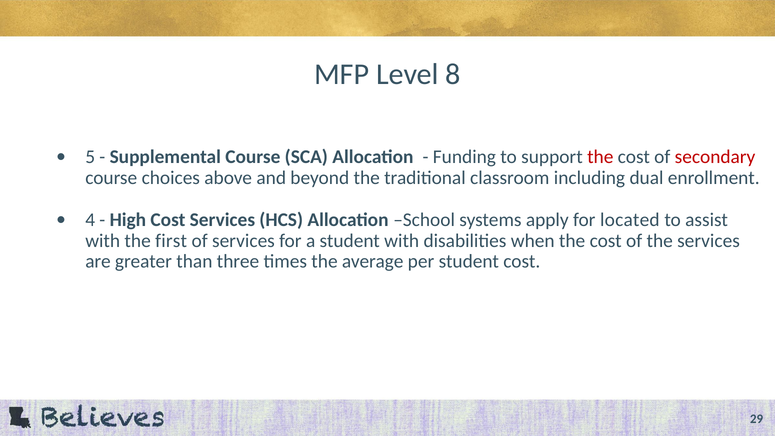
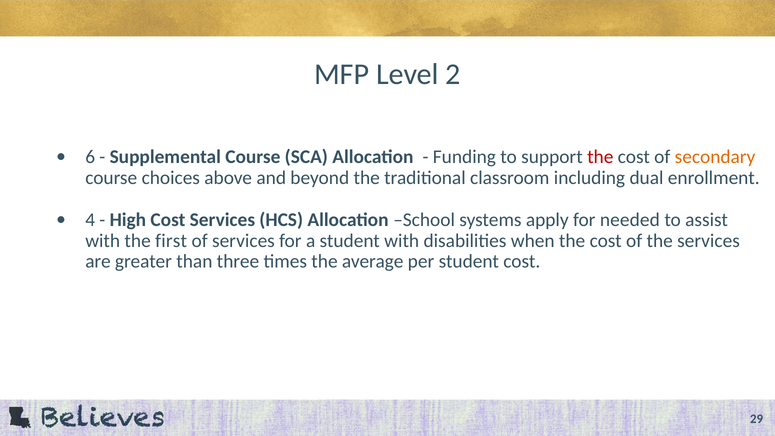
8: 8 -> 2
5: 5 -> 6
secondary colour: red -> orange
located: located -> needed
